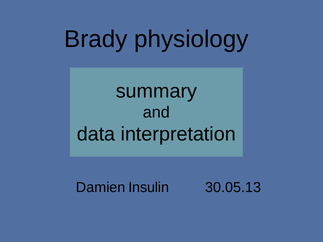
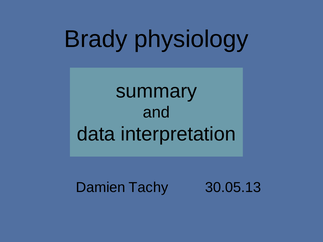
Insulin: Insulin -> Tachy
